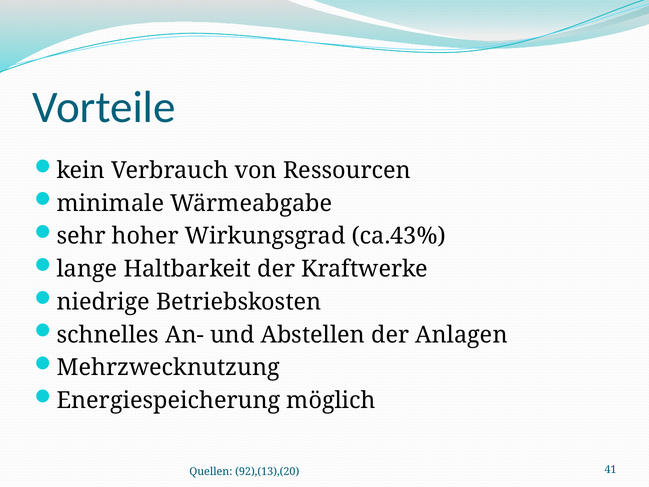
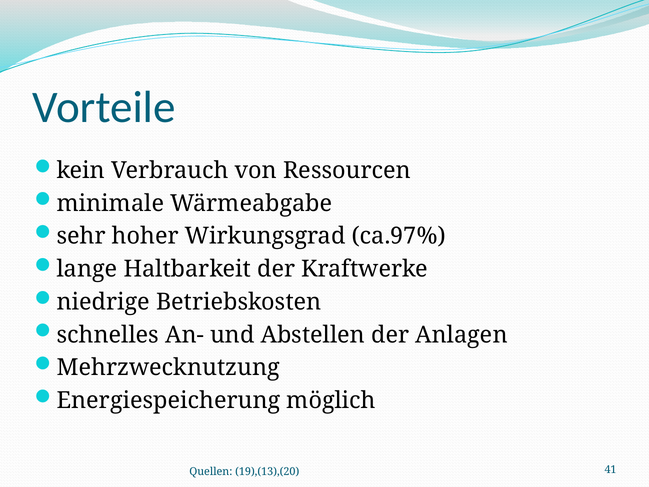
ca.43%: ca.43% -> ca.97%
92),(13),(20: 92),(13),(20 -> 19),(13),(20
